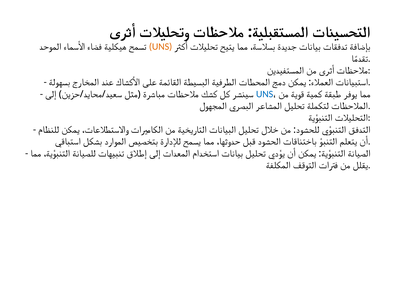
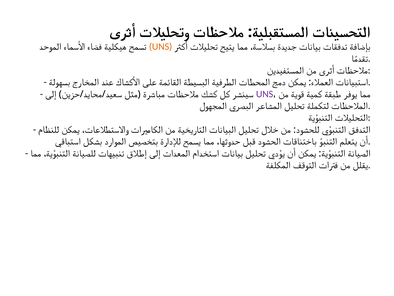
UNS at (265, 94) colour: blue -> purple
